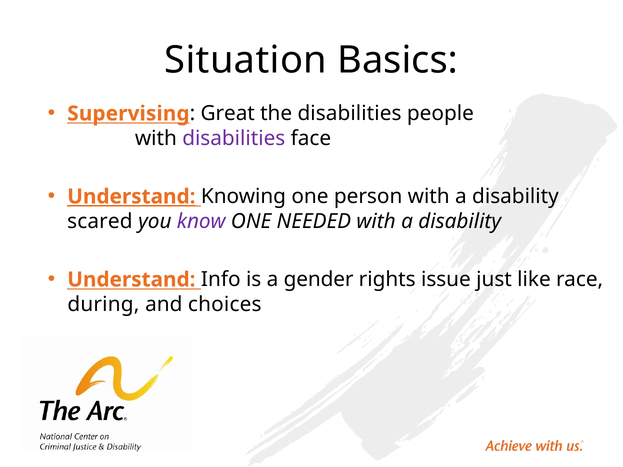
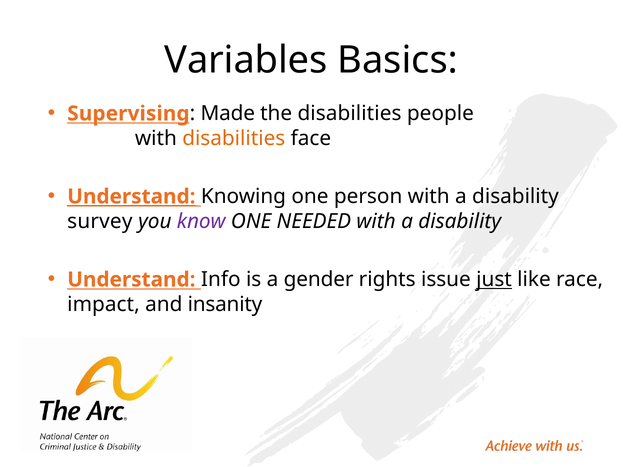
Situation: Situation -> Variables
Great: Great -> Made
disabilities at (234, 139) colour: purple -> orange
scared: scared -> survey
just underline: none -> present
during: during -> impact
choices: choices -> insanity
